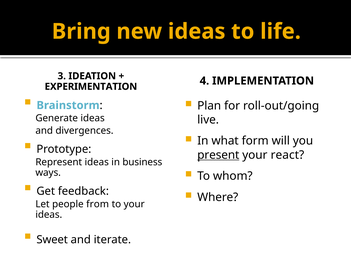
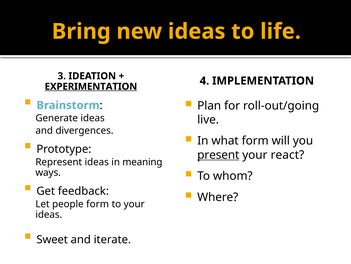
EXPERIMENTATION underline: none -> present
business: business -> meaning
people from: from -> form
